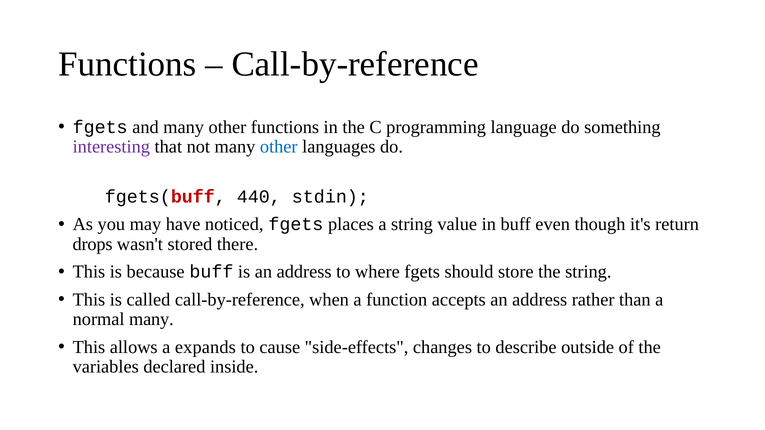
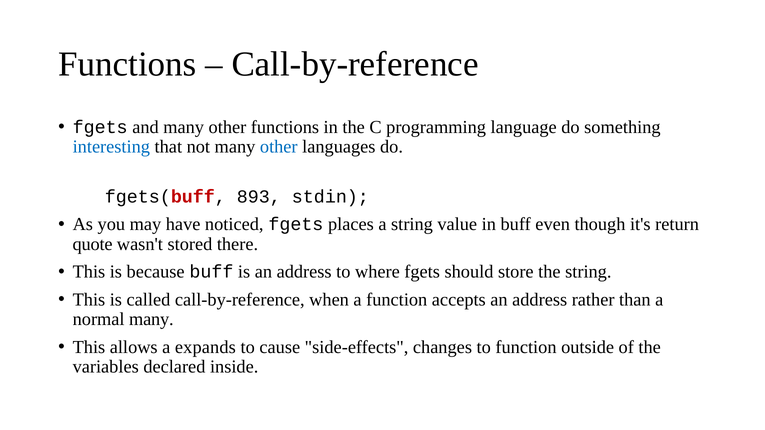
interesting colour: purple -> blue
440: 440 -> 893
drops: drops -> quote
to describe: describe -> function
